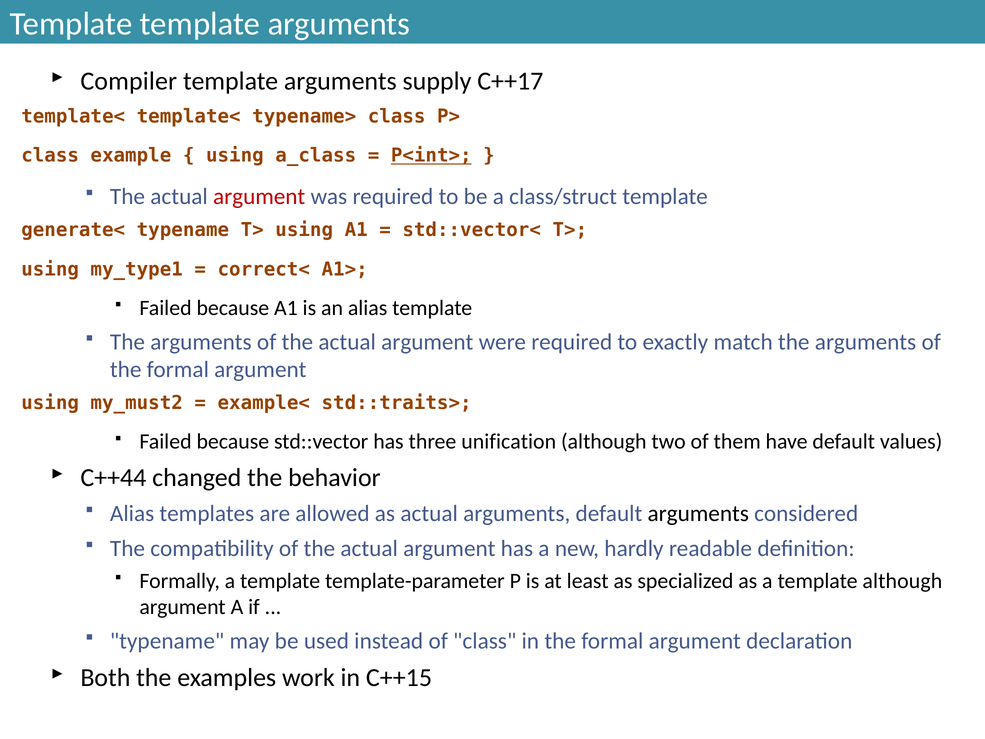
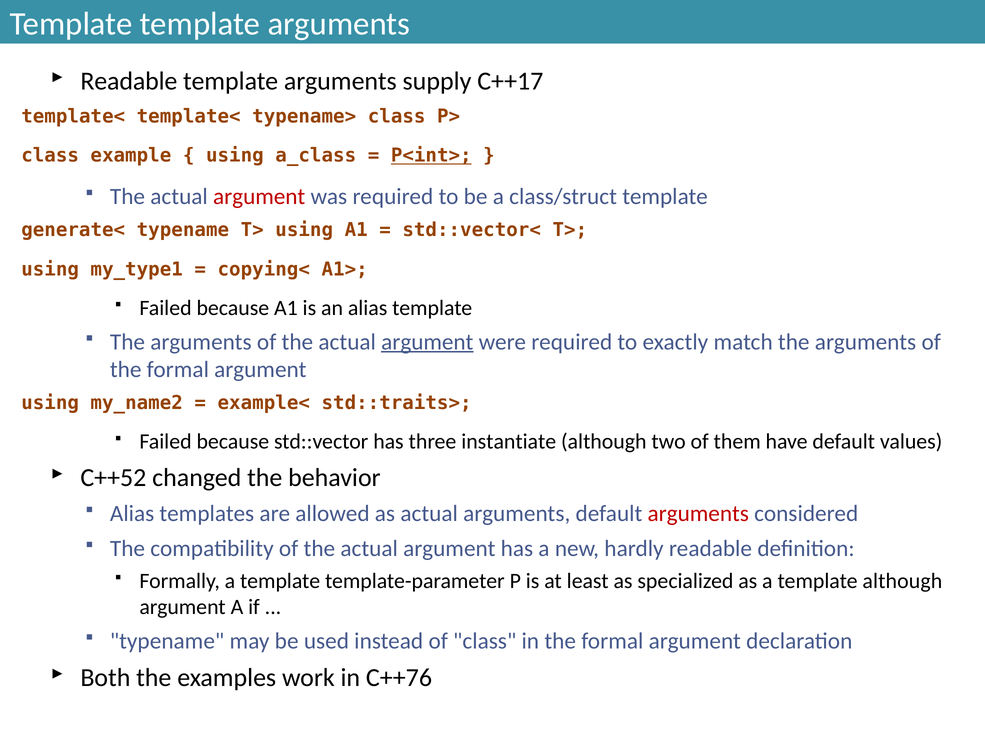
Compiler at (129, 81): Compiler -> Readable
correct<: correct< -> copying<
argument at (427, 342) underline: none -> present
my_must2: my_must2 -> my_name2
unification: unification -> instantiate
C++44: C++44 -> C++52
arguments at (698, 514) colour: black -> red
C++15: C++15 -> C++76
